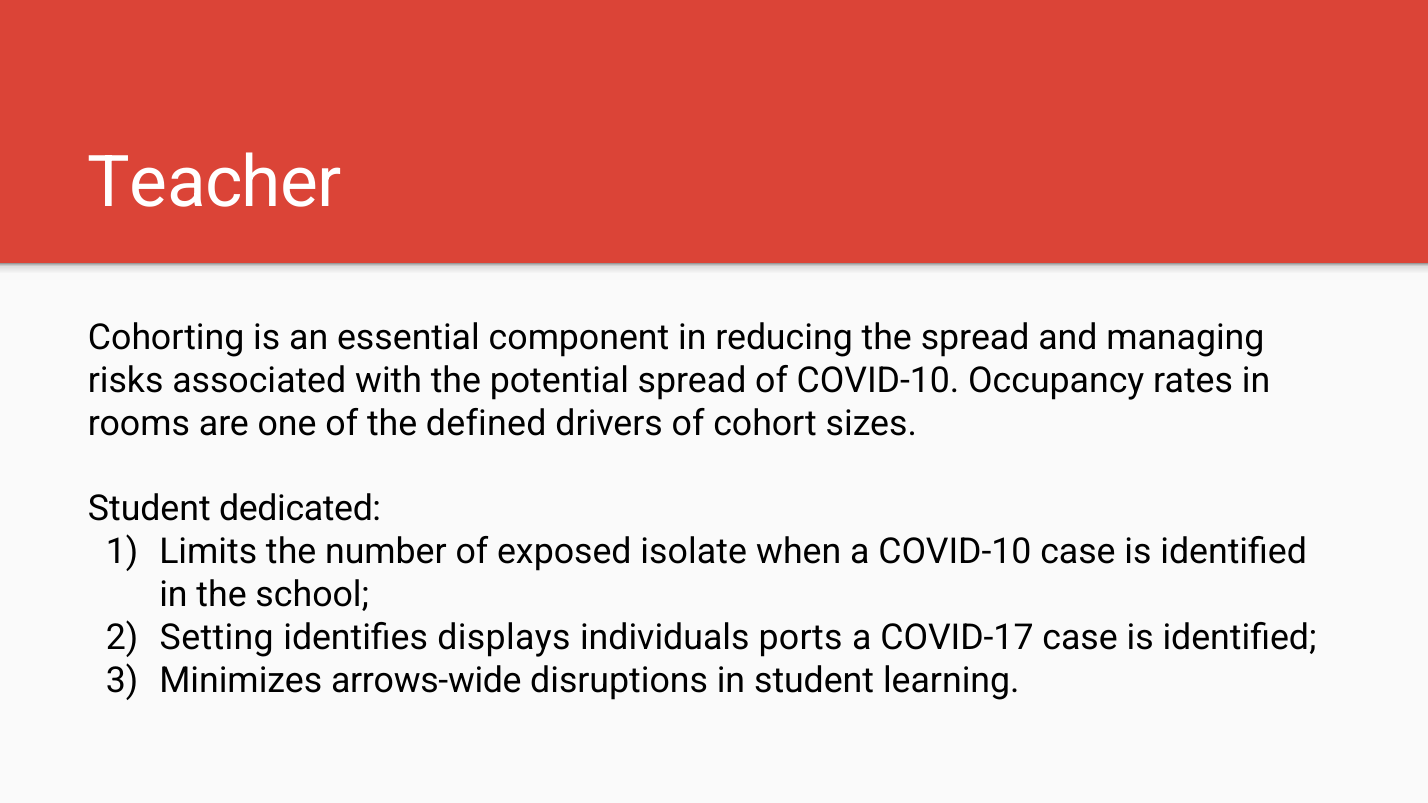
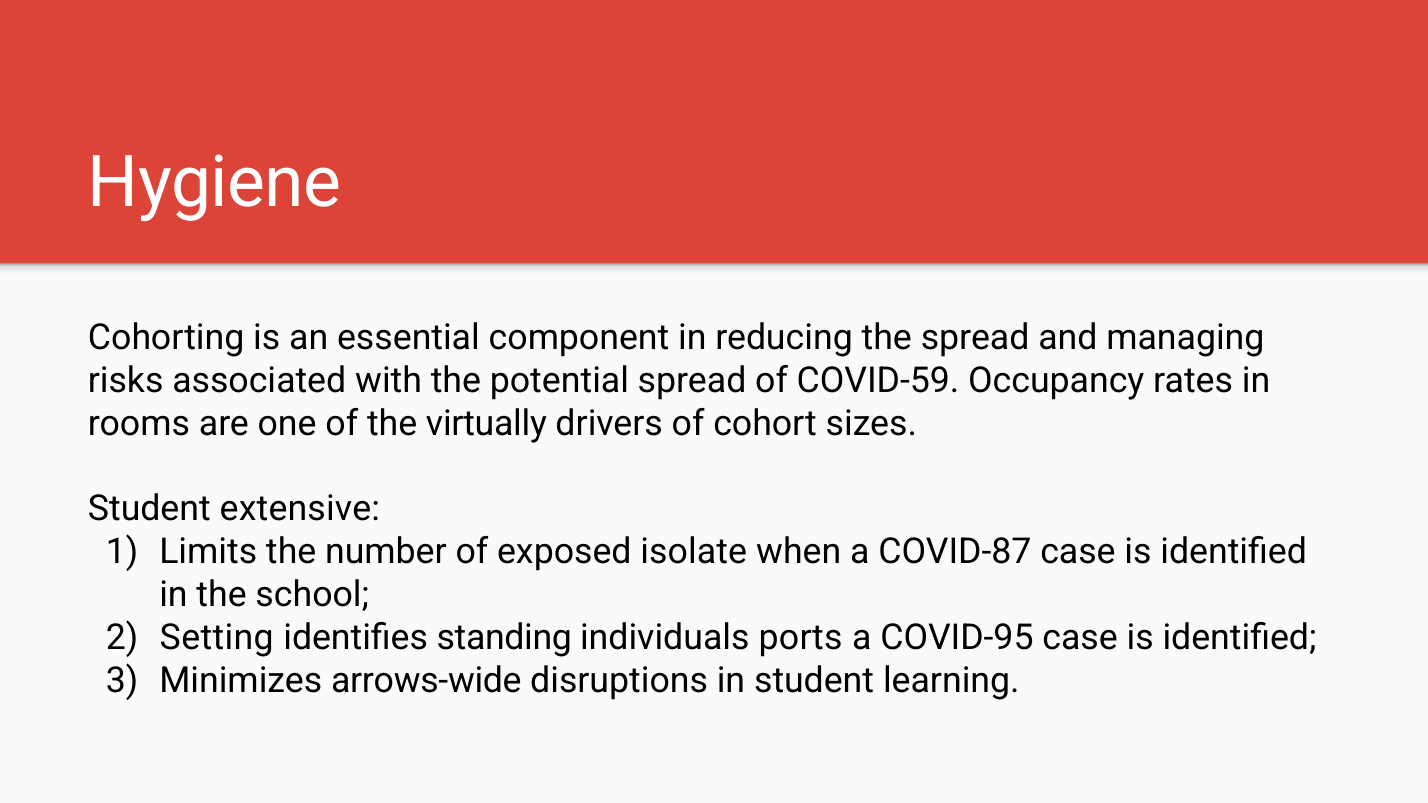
Teacher: Teacher -> Hygiene
of COVID-10: COVID-10 -> COVID-59
defined: defined -> virtually
dedicated: dedicated -> extensive
a COVID-10: COVID-10 -> COVID-87
displays: displays -> standing
COVID-17: COVID-17 -> COVID-95
